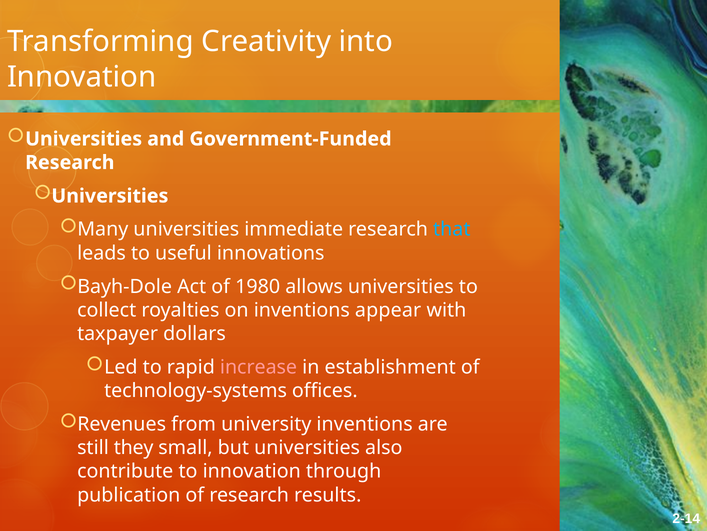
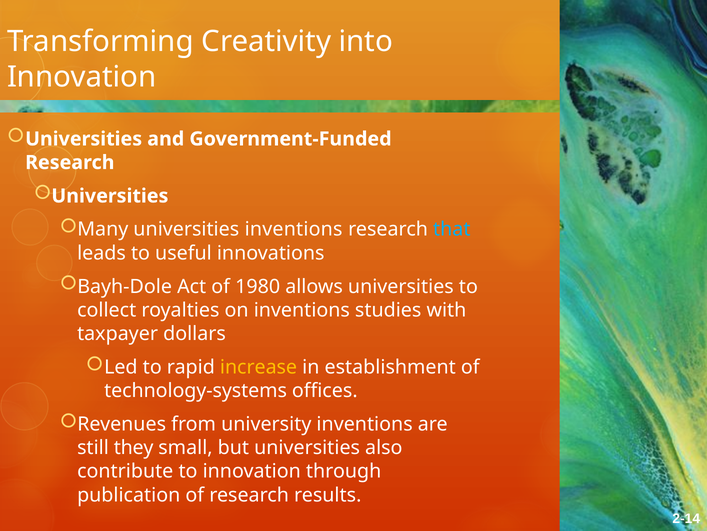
universities immediate: immediate -> inventions
appear: appear -> studies
increase colour: pink -> yellow
